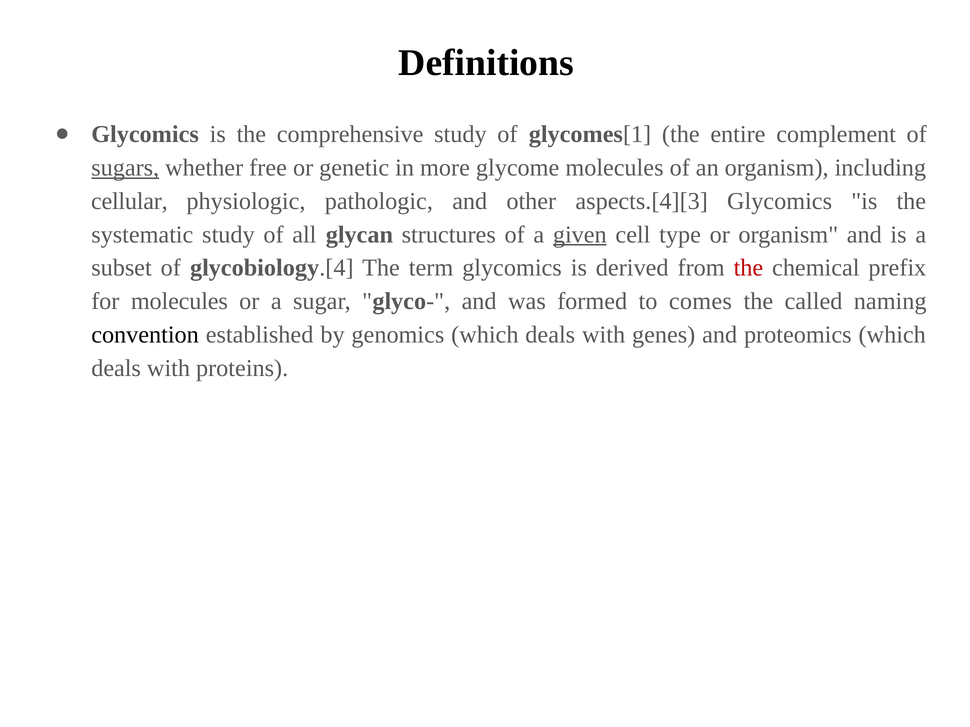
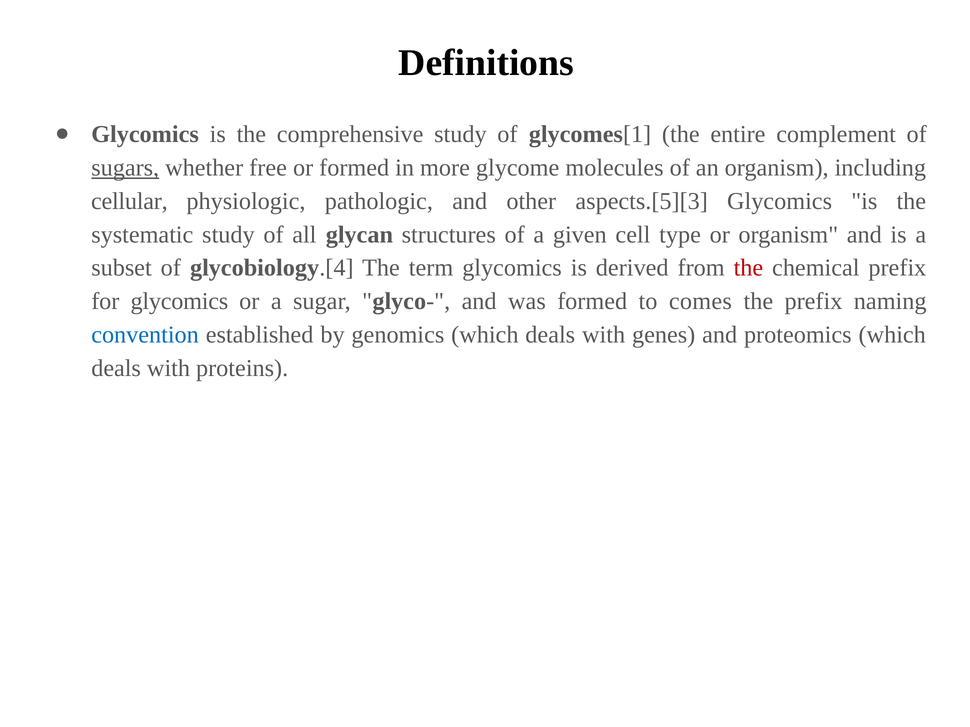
or genetic: genetic -> formed
aspects.[4][3: aspects.[4][3 -> aspects.[5][3
given underline: present -> none
for molecules: molecules -> glycomics
the called: called -> prefix
convention colour: black -> blue
